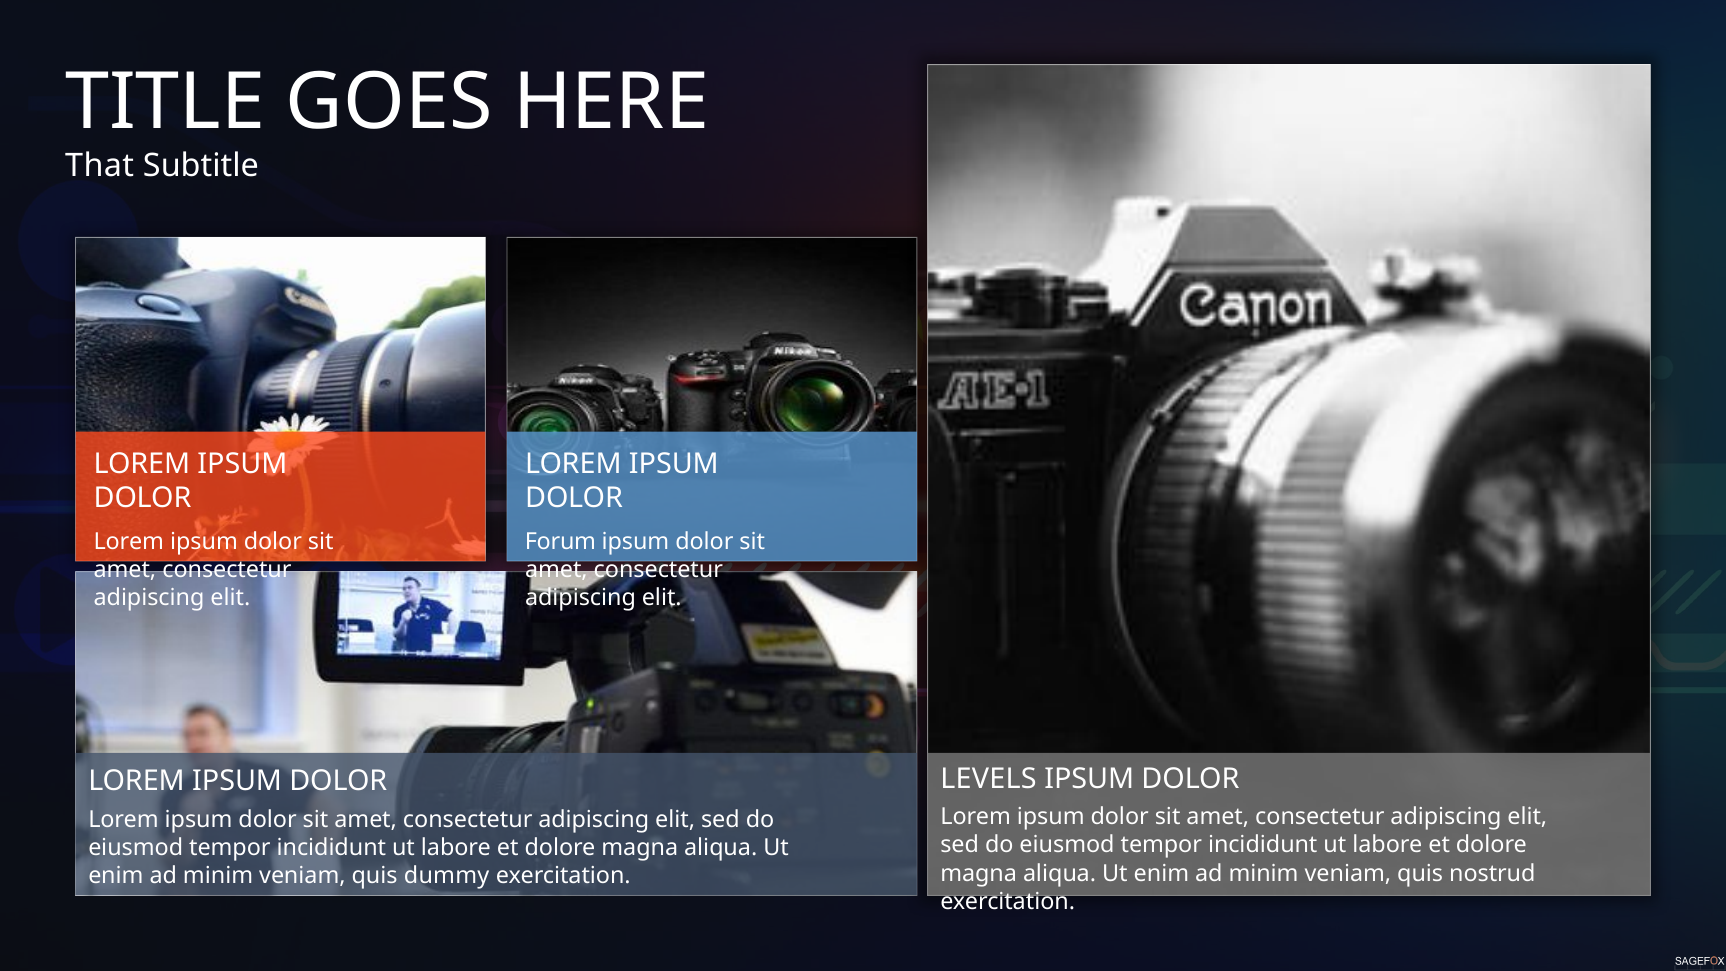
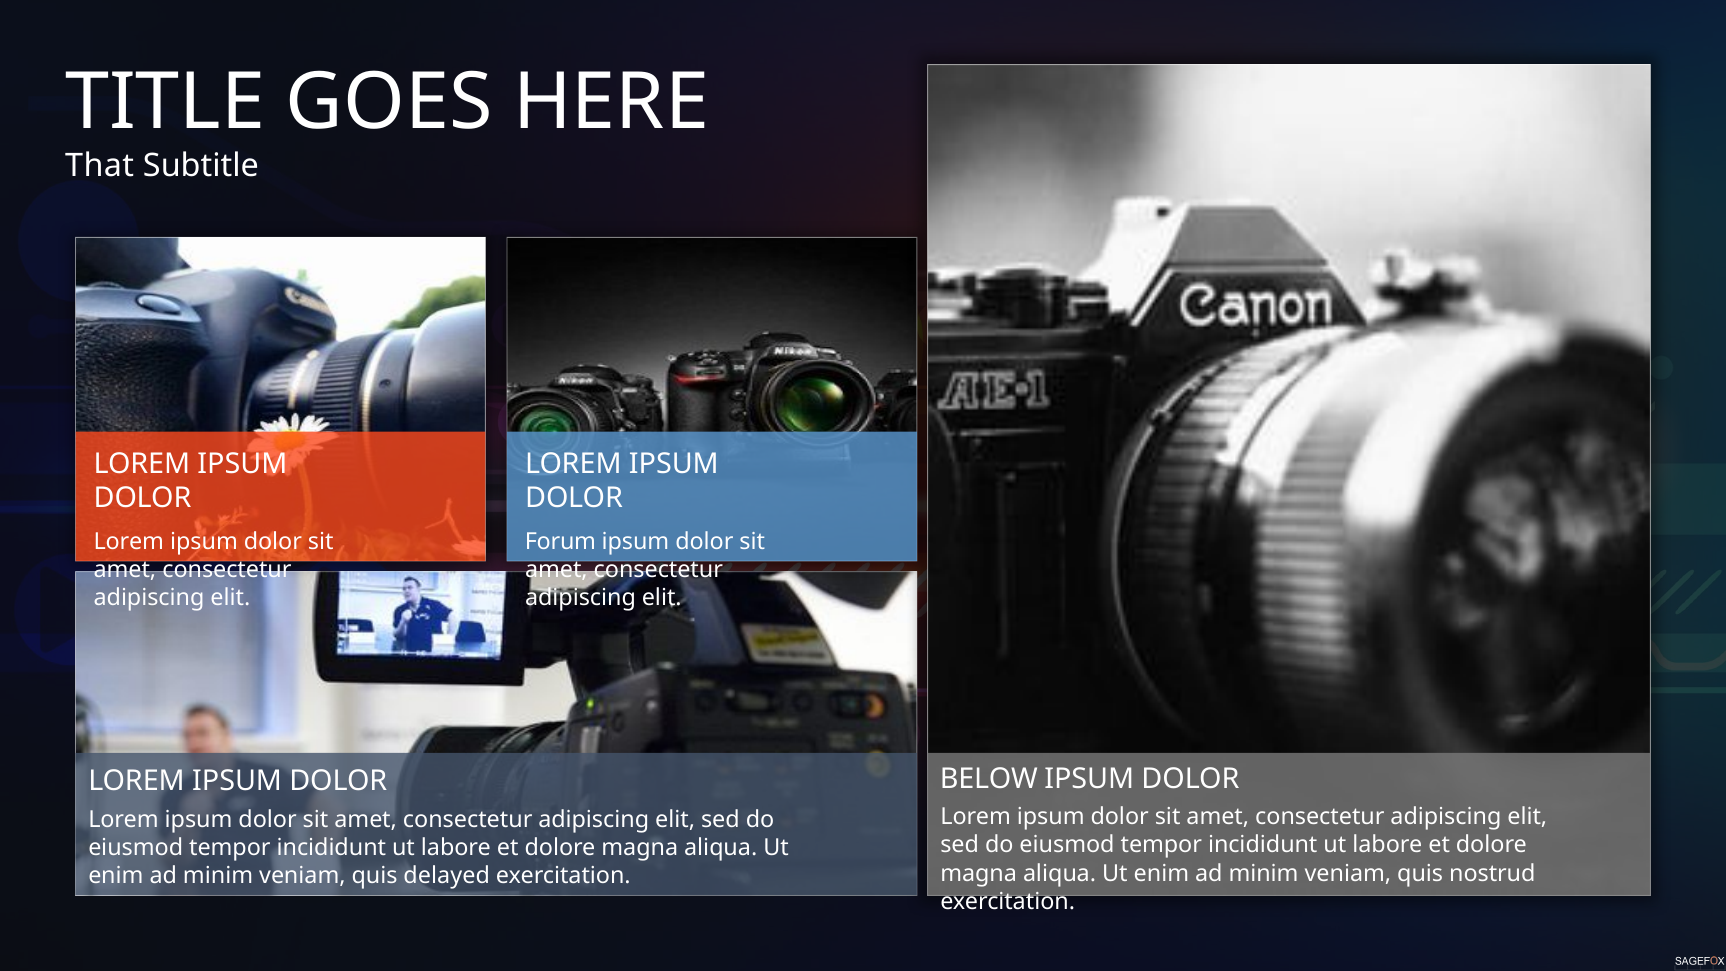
LEVELS: LEVELS -> BELOW
dummy: dummy -> delayed
